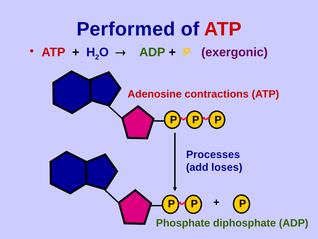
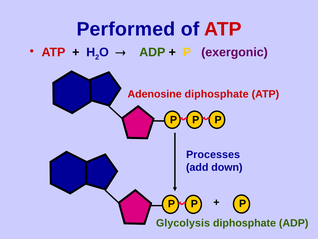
Adenosine contractions: contractions -> diphosphate
loses: loses -> down
Phosphate: Phosphate -> Glycolysis
